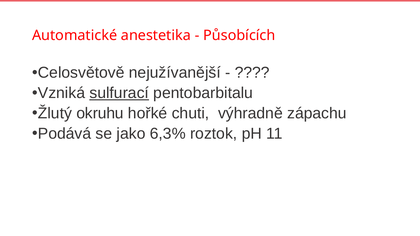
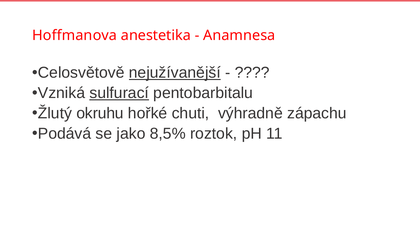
Automatické: Automatické -> Hoffmanova
Působících: Působících -> Anamnesa
nejužívanější underline: none -> present
6,3%: 6,3% -> 8,5%
